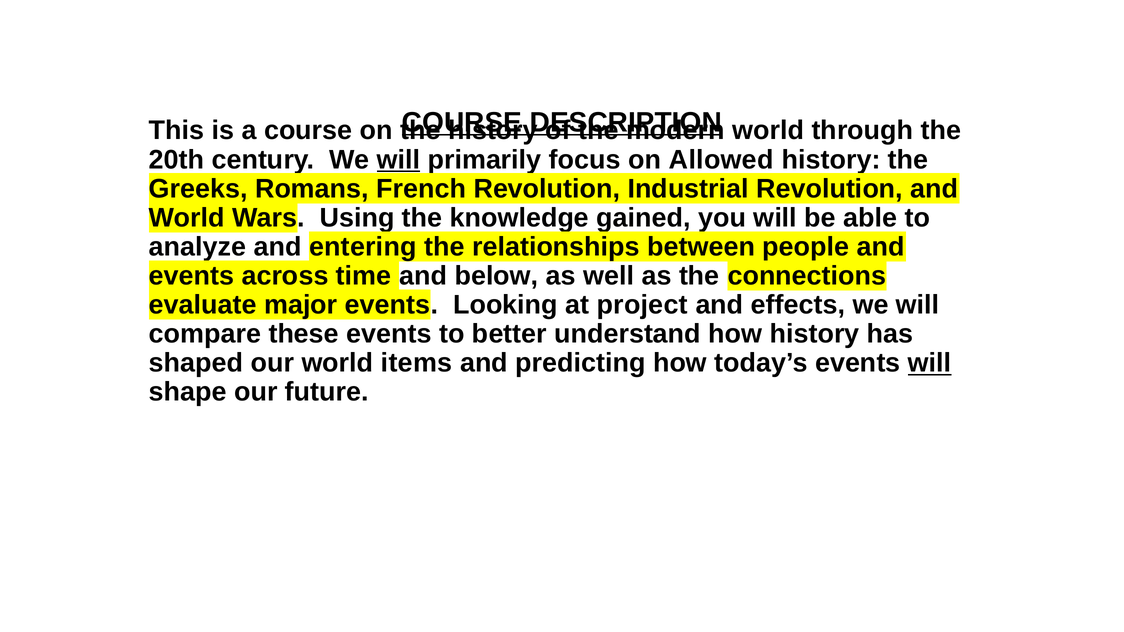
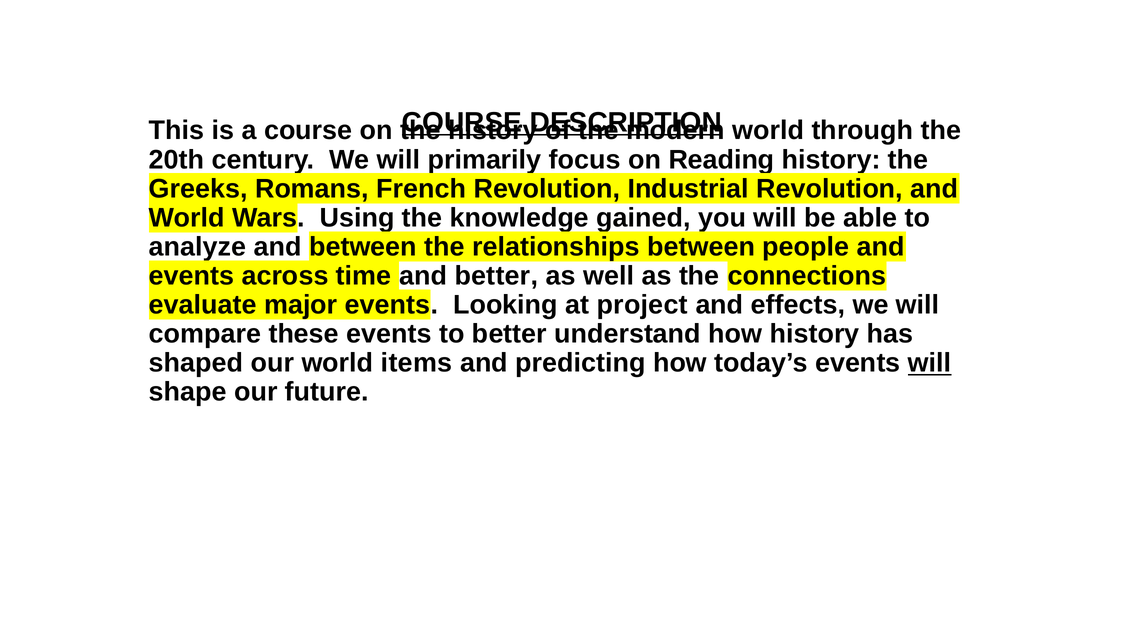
will at (399, 160) underline: present -> none
Allowed: Allowed -> Reading
and entering: entering -> between
and below: below -> better
